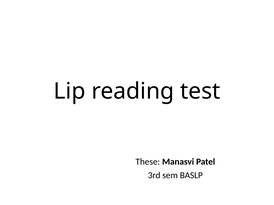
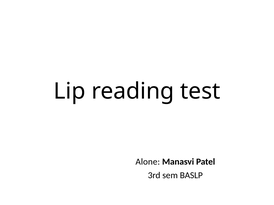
These: These -> Alone
